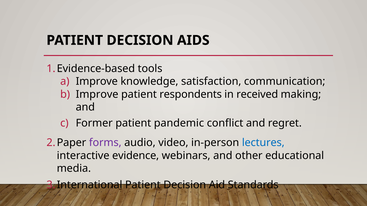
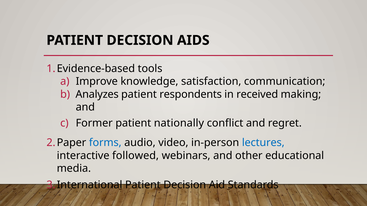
Improve at (97, 94): Improve -> Analyzes
pandemic: pandemic -> nationally
forms colour: purple -> blue
evidence: evidence -> followed
